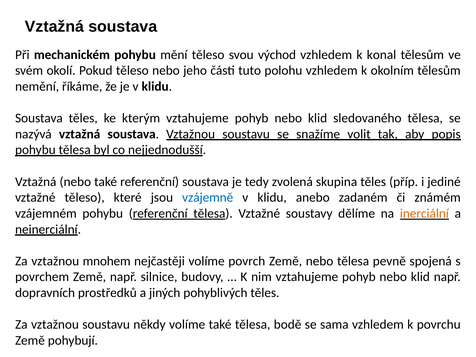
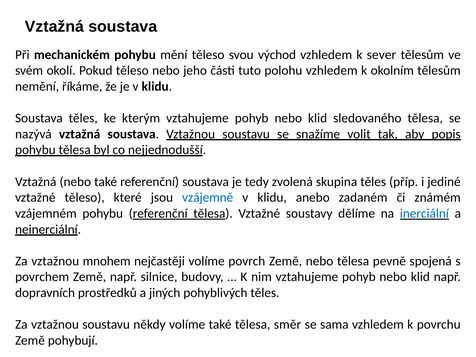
konal: konal -> sever
inerciální colour: orange -> blue
bodě: bodě -> směr
